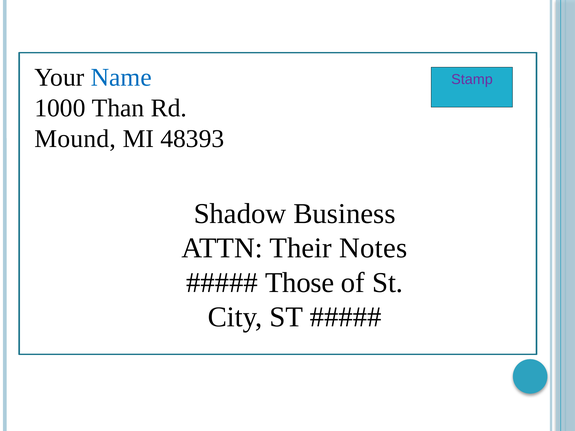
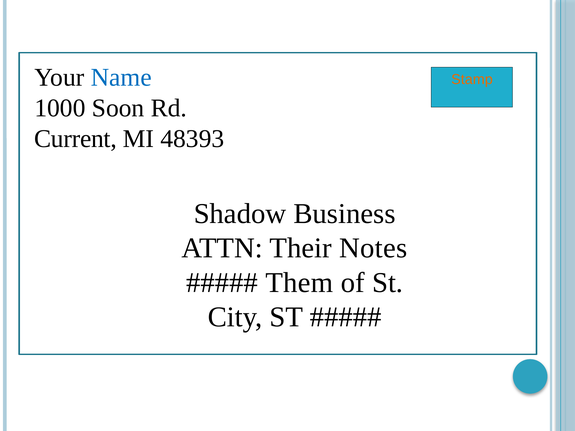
Stamp colour: purple -> orange
Than: Than -> Soon
Mound: Mound -> Current
Those: Those -> Them
